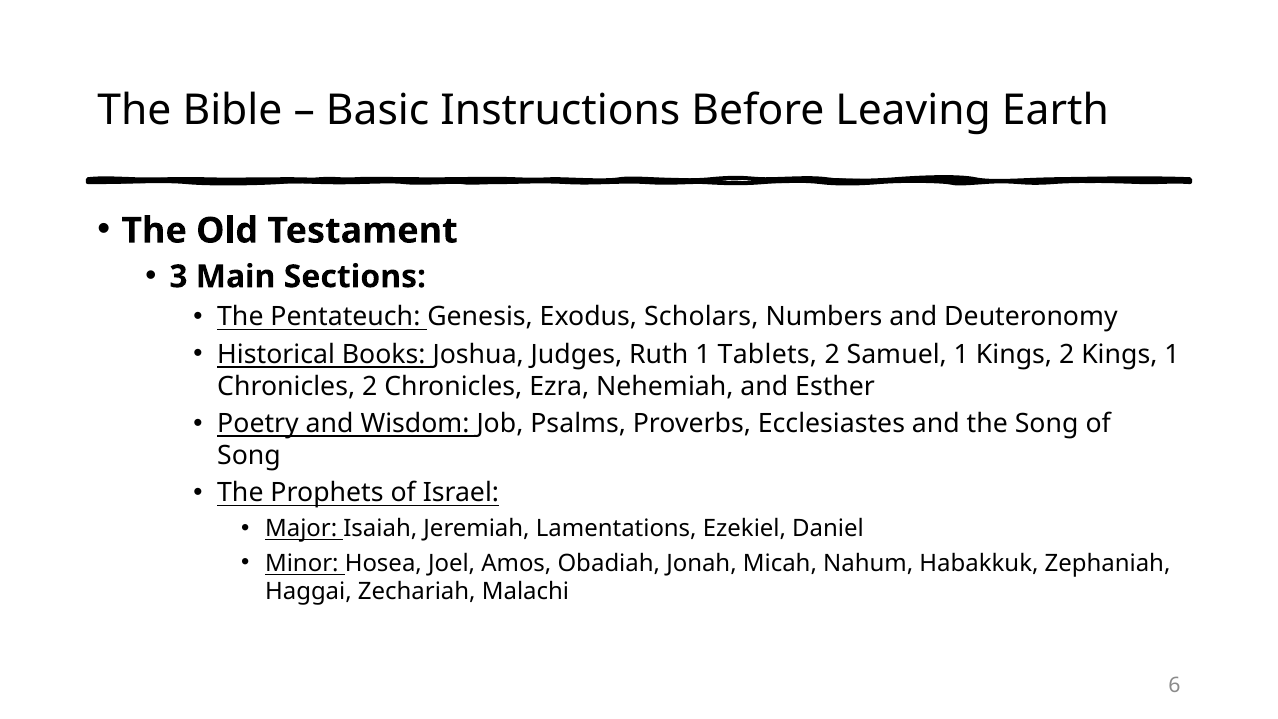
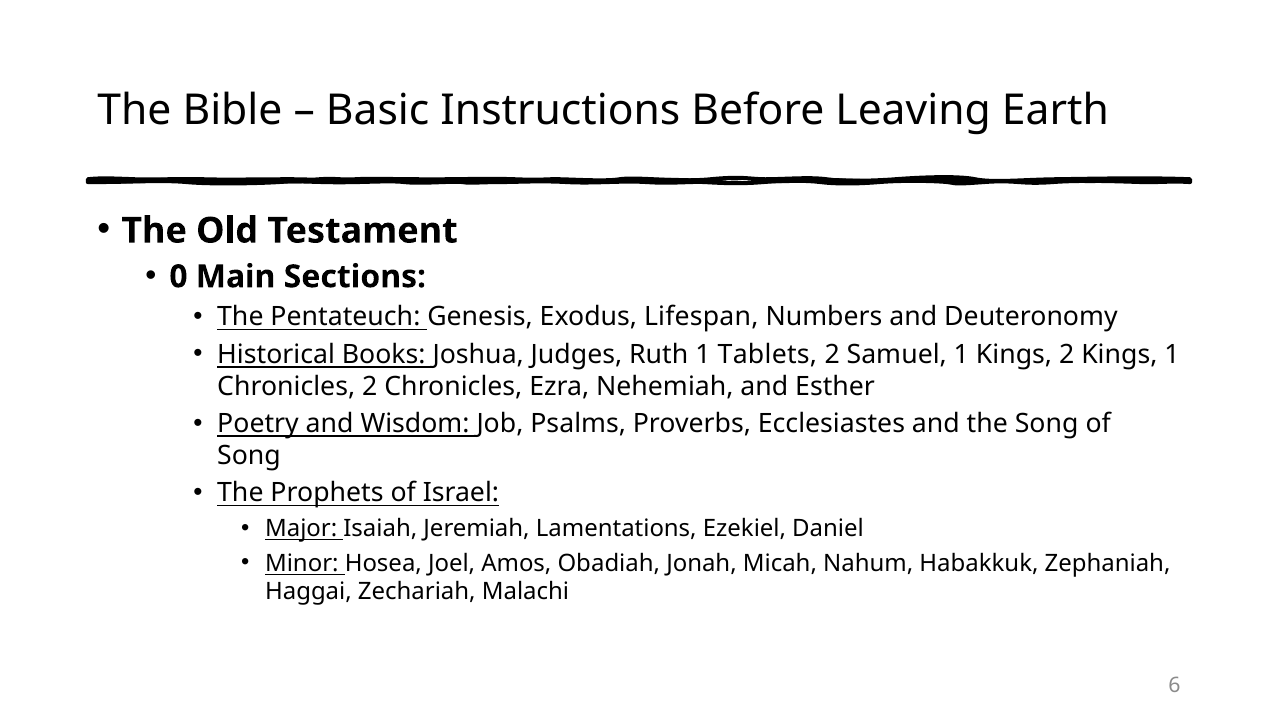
3: 3 -> 0
Scholars: Scholars -> Lifespan
